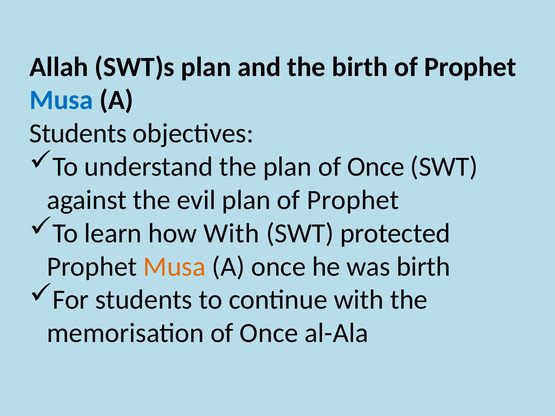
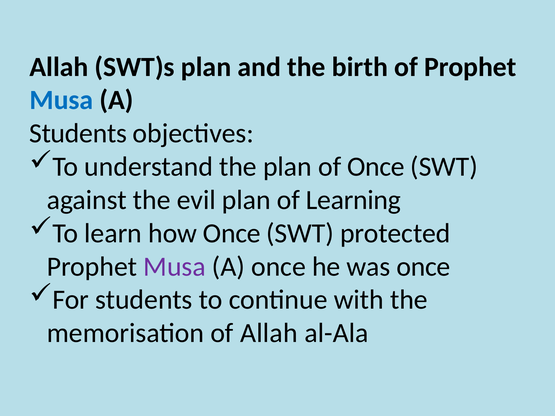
plan of Prophet: Prophet -> Learning
how With: With -> Once
Musa at (175, 267) colour: orange -> purple
was birth: birth -> once
memorisation of Once: Once -> Allah
